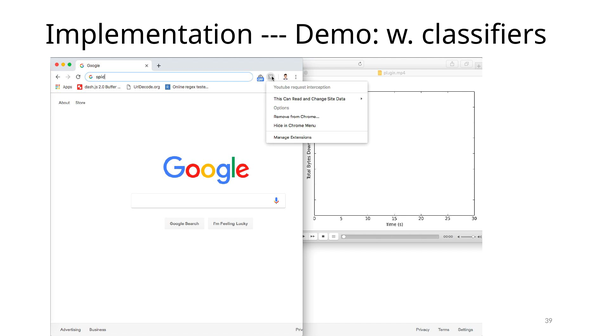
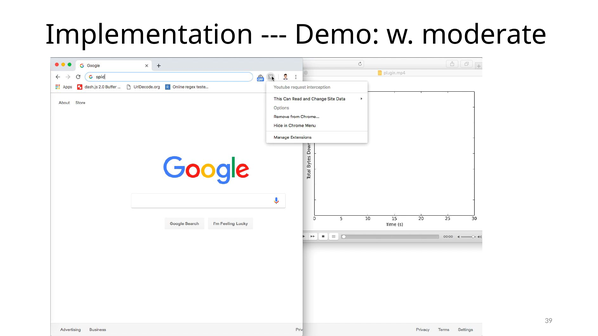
classifiers: classifiers -> moderate
